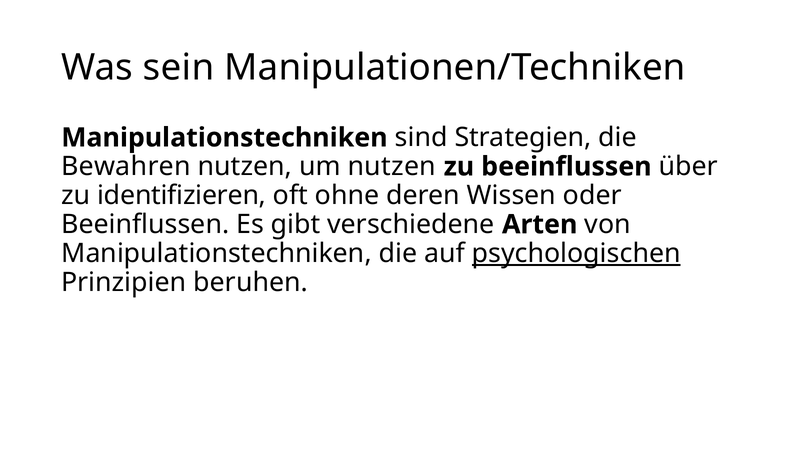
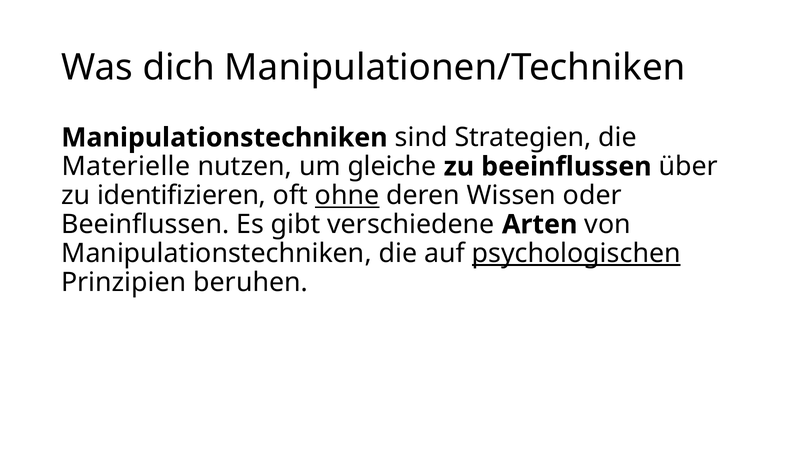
sein: sein -> dich
Bewahren: Bewahren -> Materielle
um nutzen: nutzen -> gleiche
ohne underline: none -> present
